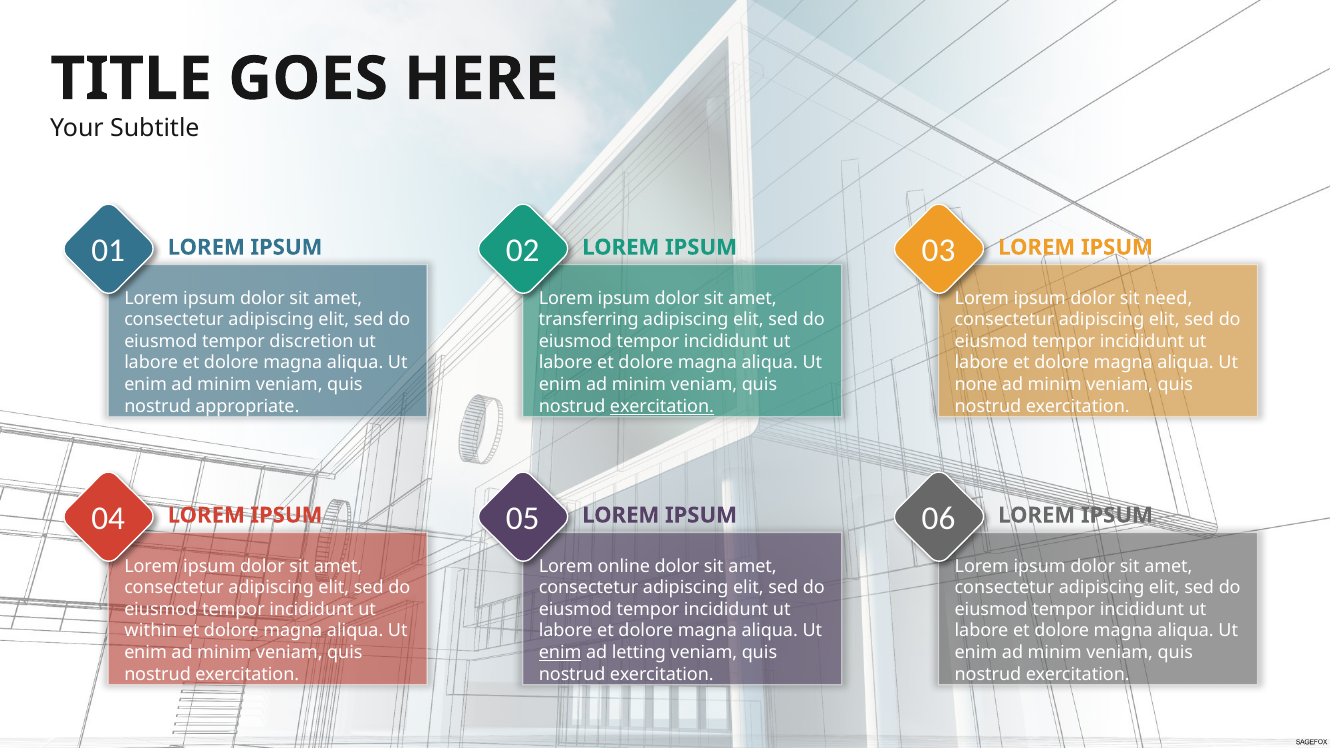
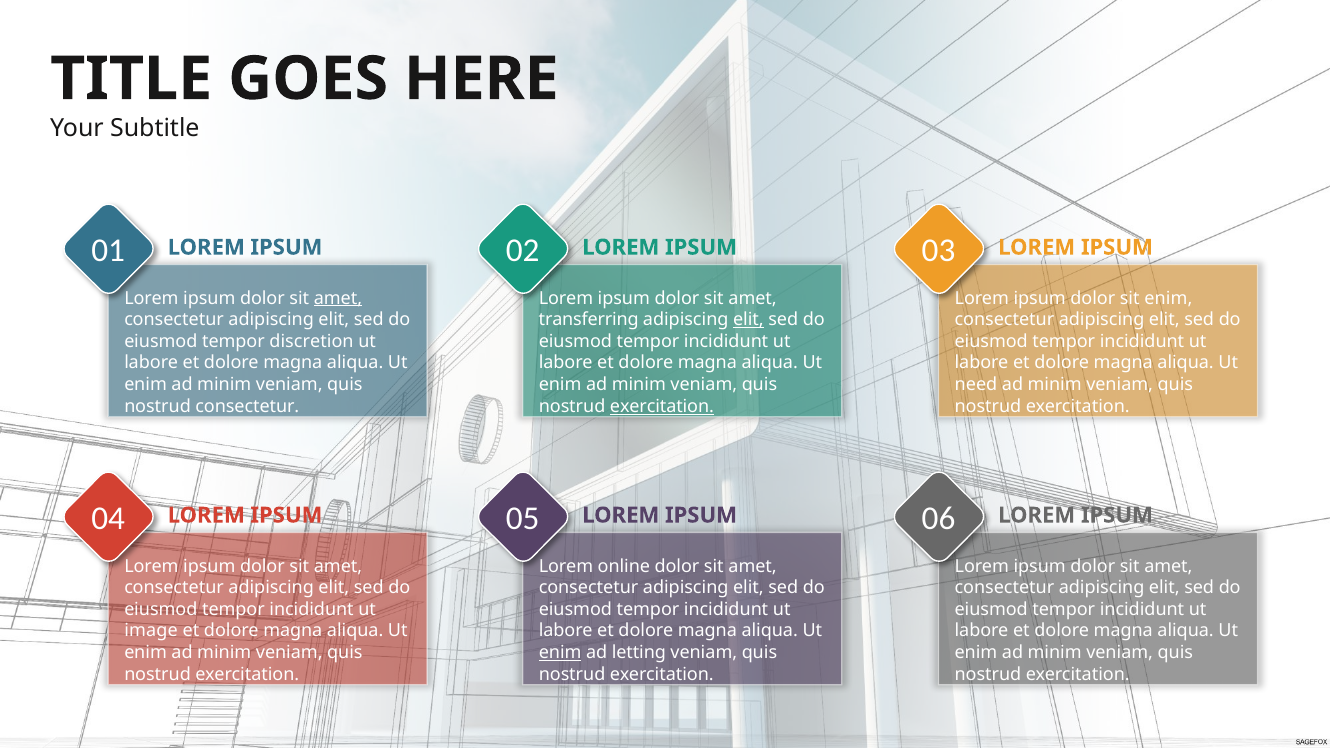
amet at (338, 298) underline: none -> present
sit need: need -> enim
elit at (748, 320) underline: none -> present
none: none -> need
nostrud appropriate: appropriate -> consectetur
within: within -> image
